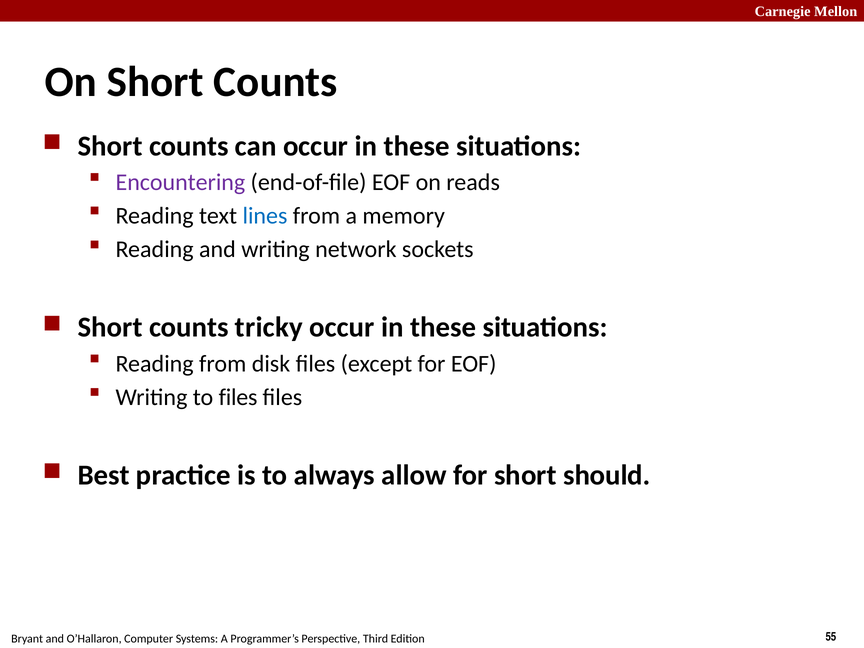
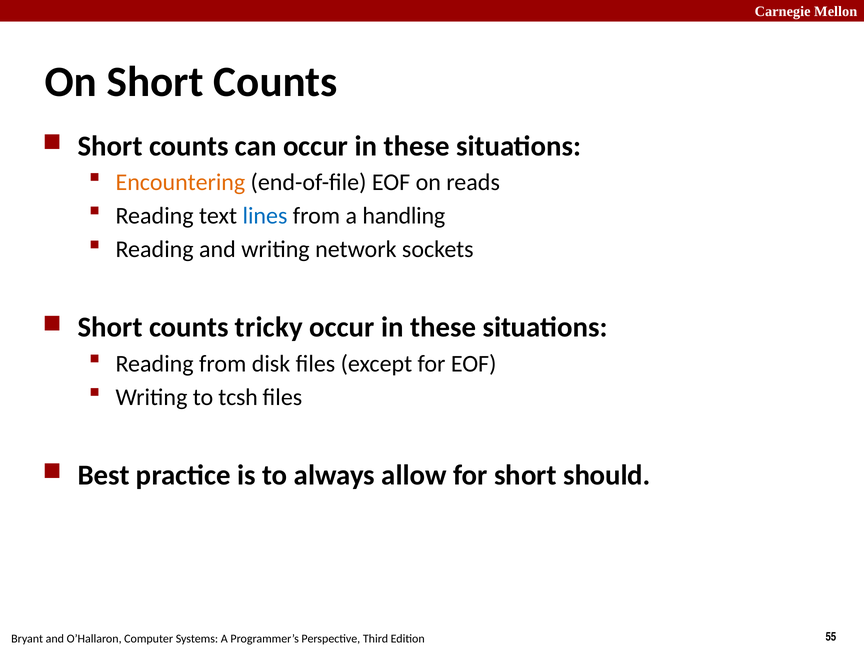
Encountering colour: purple -> orange
memory: memory -> handling
to files: files -> tcsh
